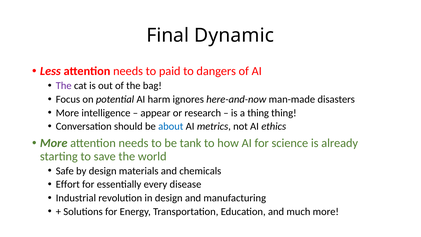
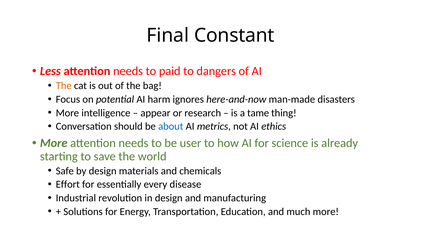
Dynamic: Dynamic -> Constant
The at (64, 86) colour: purple -> orange
a thing: thing -> tame
tank: tank -> user
